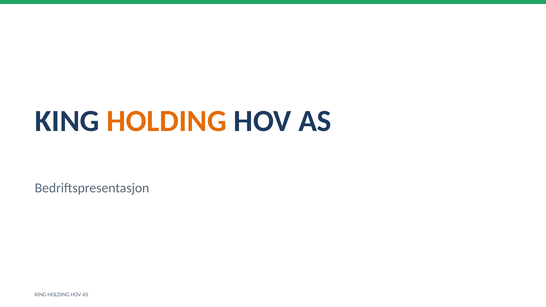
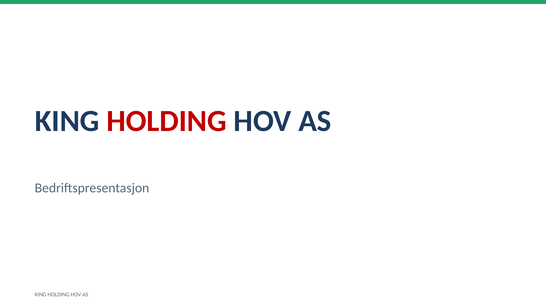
HOLDING at (167, 121) colour: orange -> red
